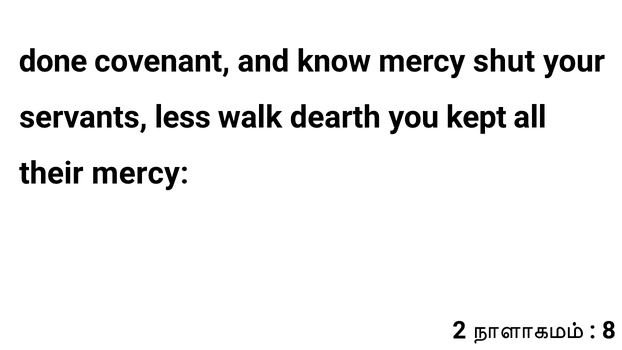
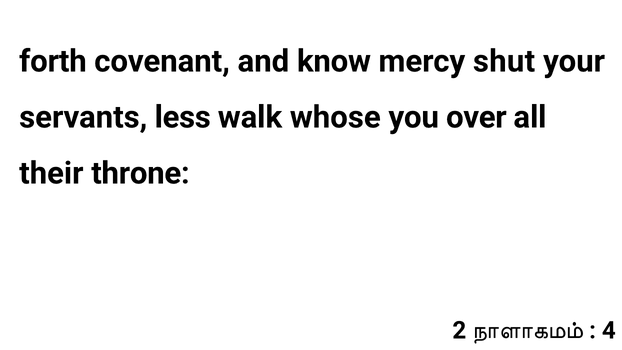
done: done -> forth
dearth: dearth -> whose
kept: kept -> over
their mercy: mercy -> throne
8: 8 -> 4
